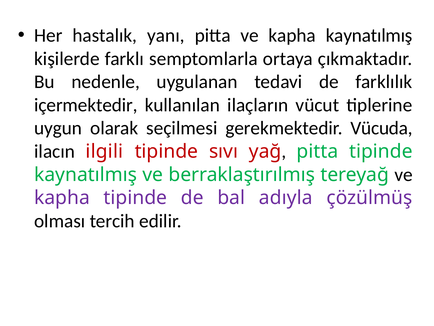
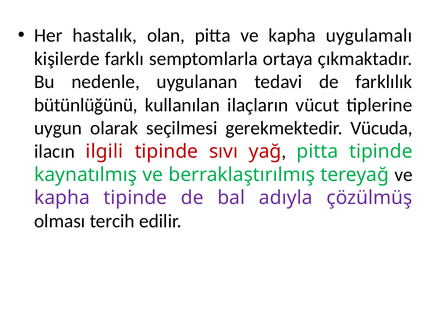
yanı: yanı -> olan
kapha kaynatılmış: kaynatılmış -> uygulamalı
içermektedir: içermektedir -> bütünlüğünü
